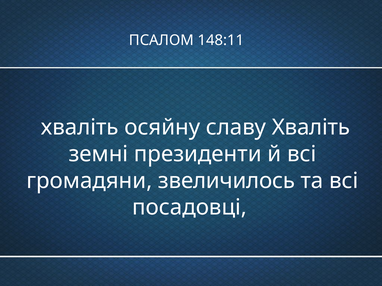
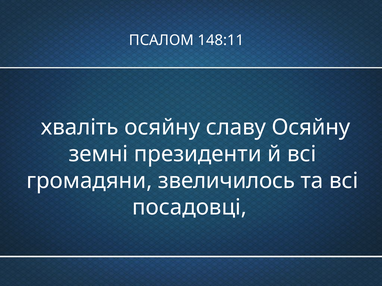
славу Хваліть: Хваліть -> Осяйну
